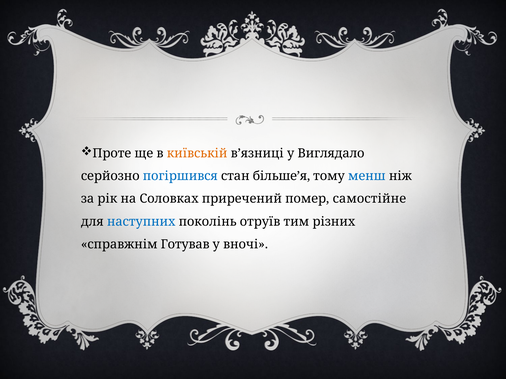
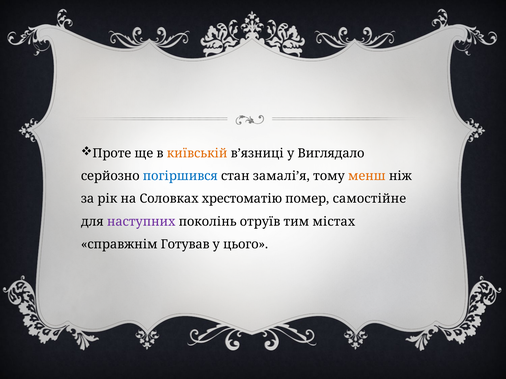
більше’я: більше’я -> замалі’я
менш colour: blue -> orange
приречений: приречений -> хрестоматію
наступних colour: blue -> purple
різних: різних -> містах
вночі: вночі -> цього
